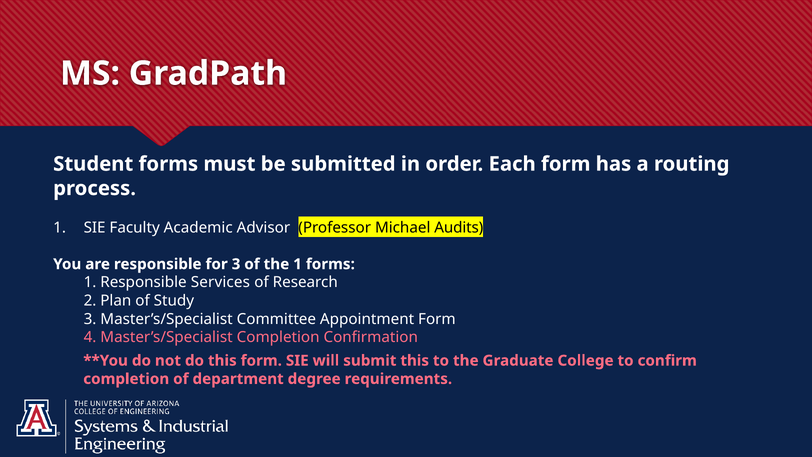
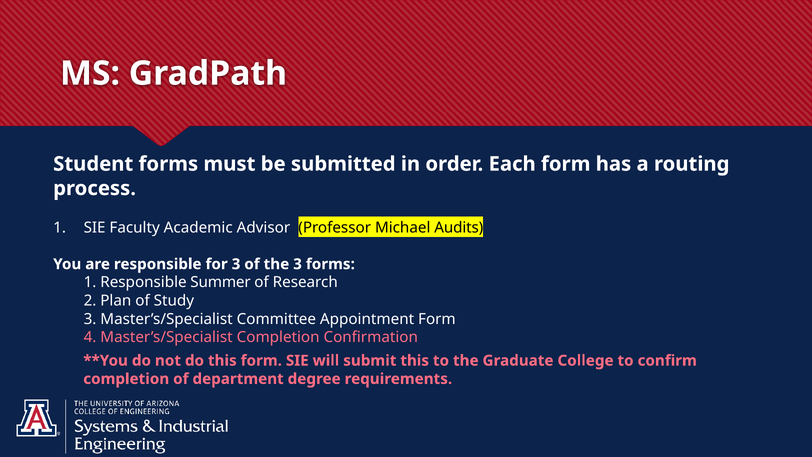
the 1: 1 -> 3
Services: Services -> Summer
